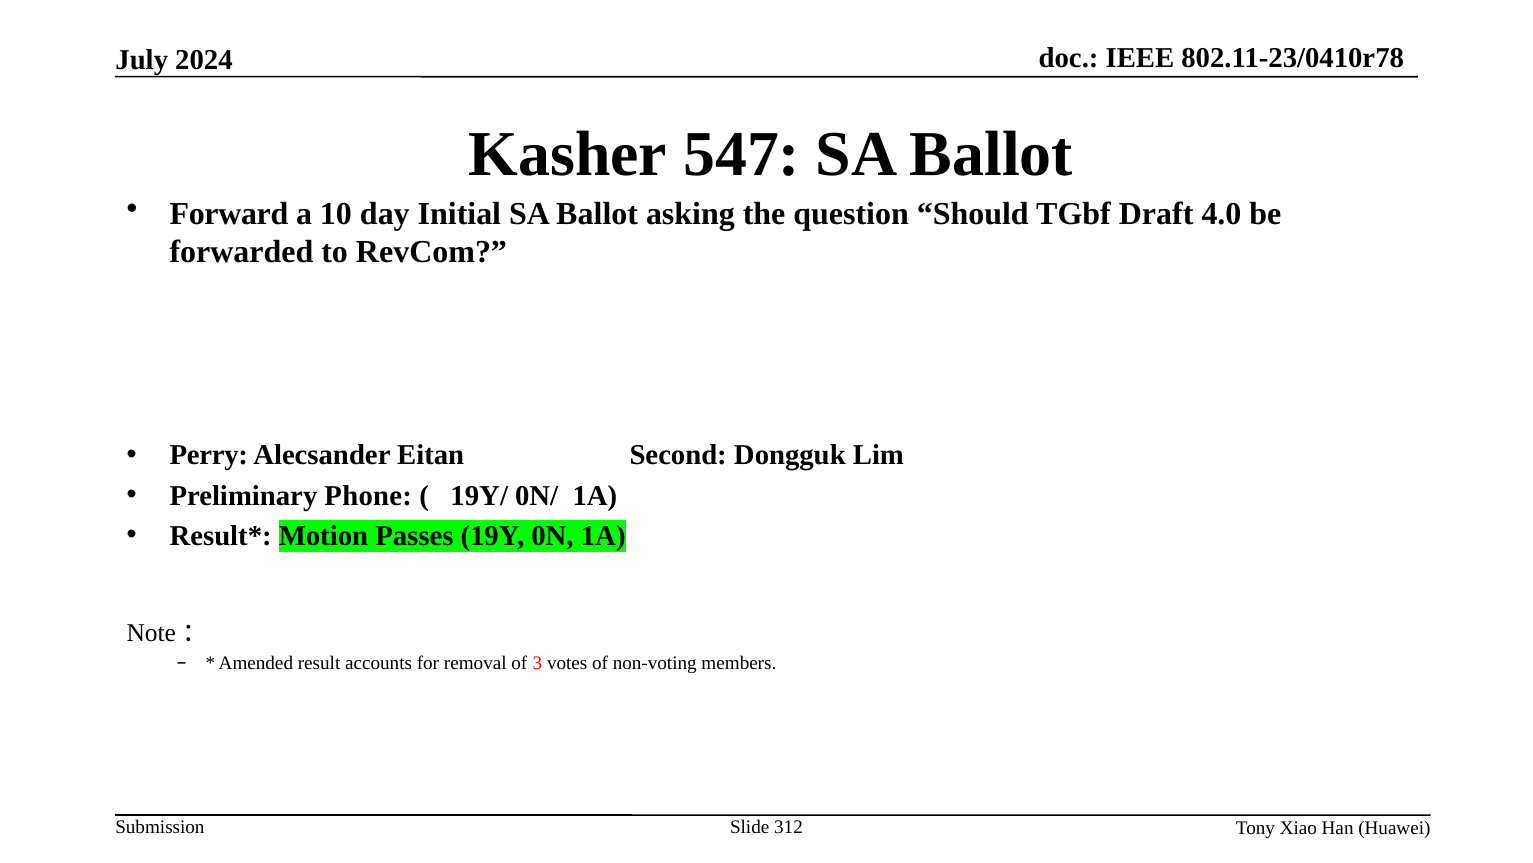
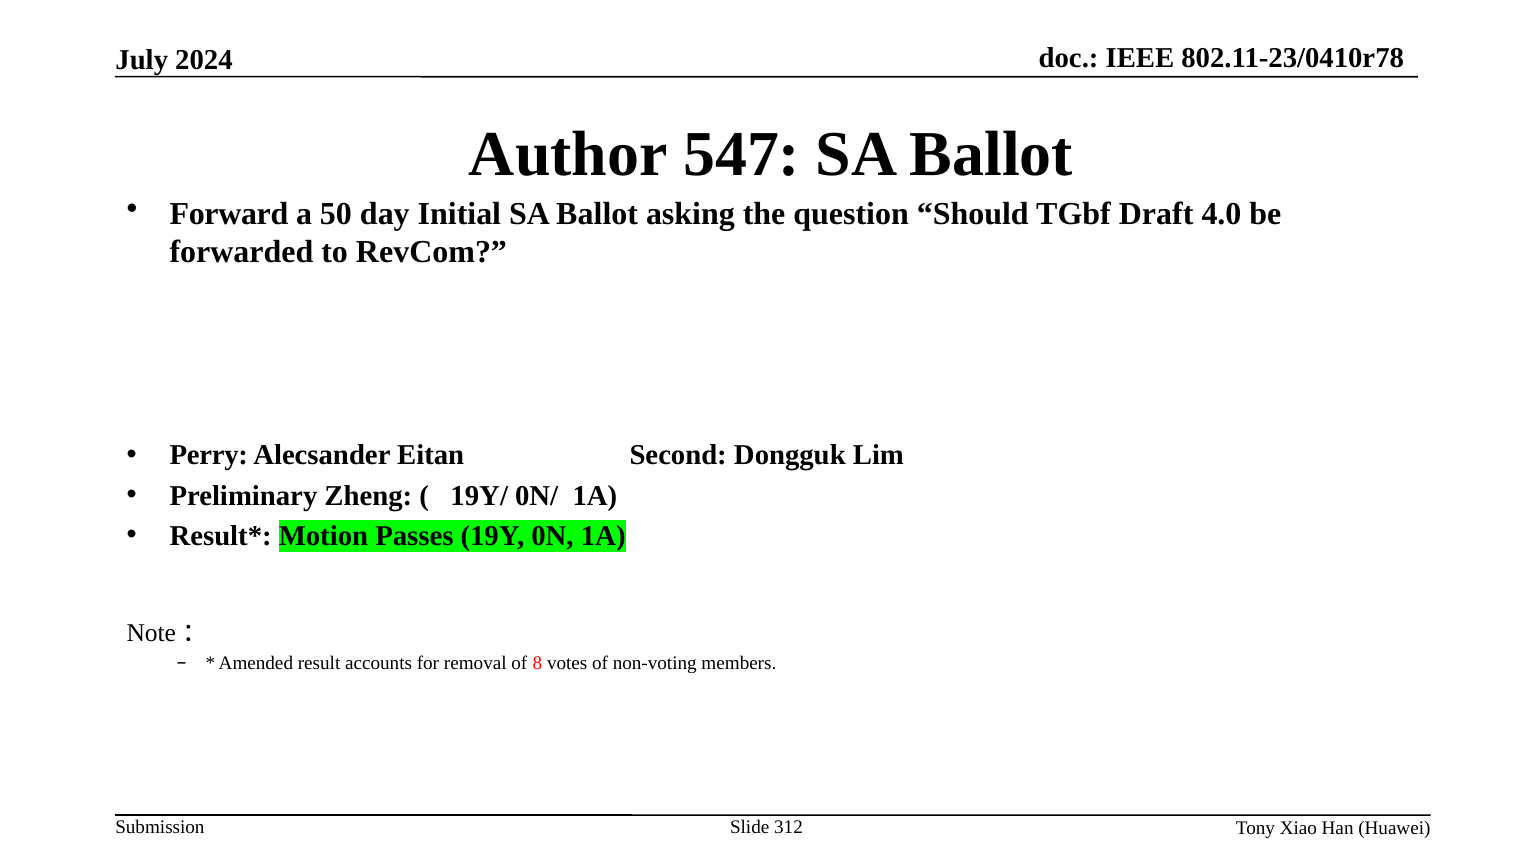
Kasher: Kasher -> Author
10: 10 -> 50
Phone: Phone -> Zheng
3: 3 -> 8
